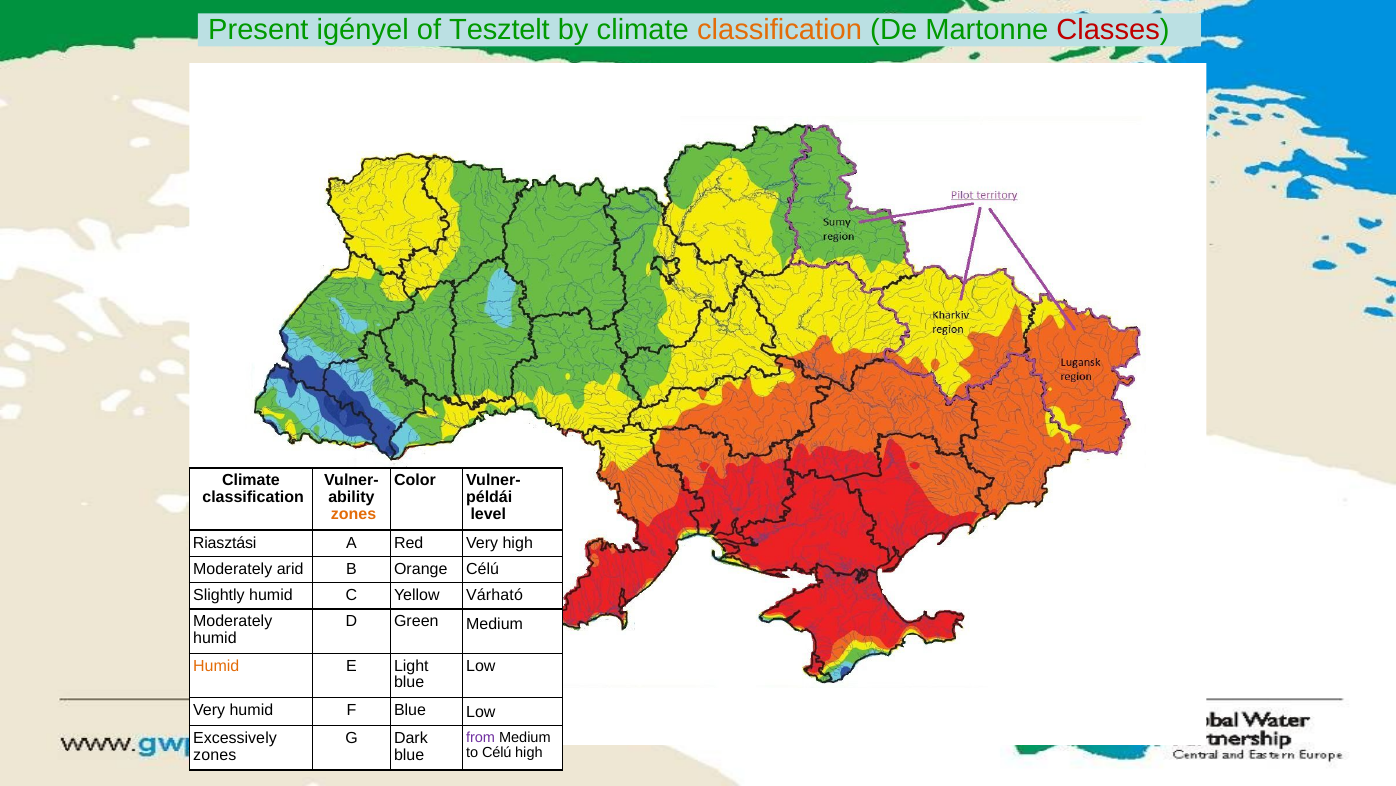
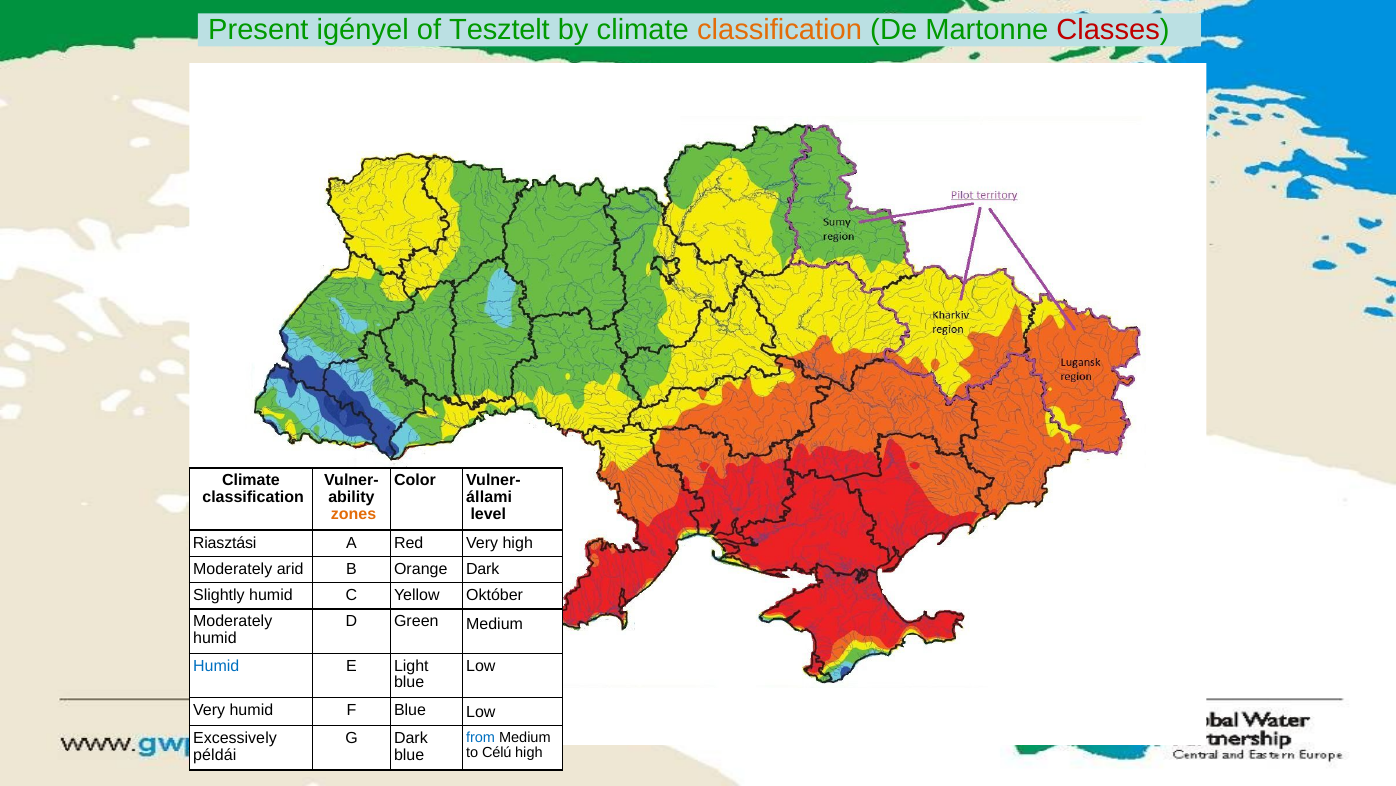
példái: példái -> állami
Orange Célú: Célú -> Dark
Várható: Várható -> Október
Humid at (216, 665) colour: orange -> blue
from colour: purple -> blue
zones at (215, 754): zones -> példái
